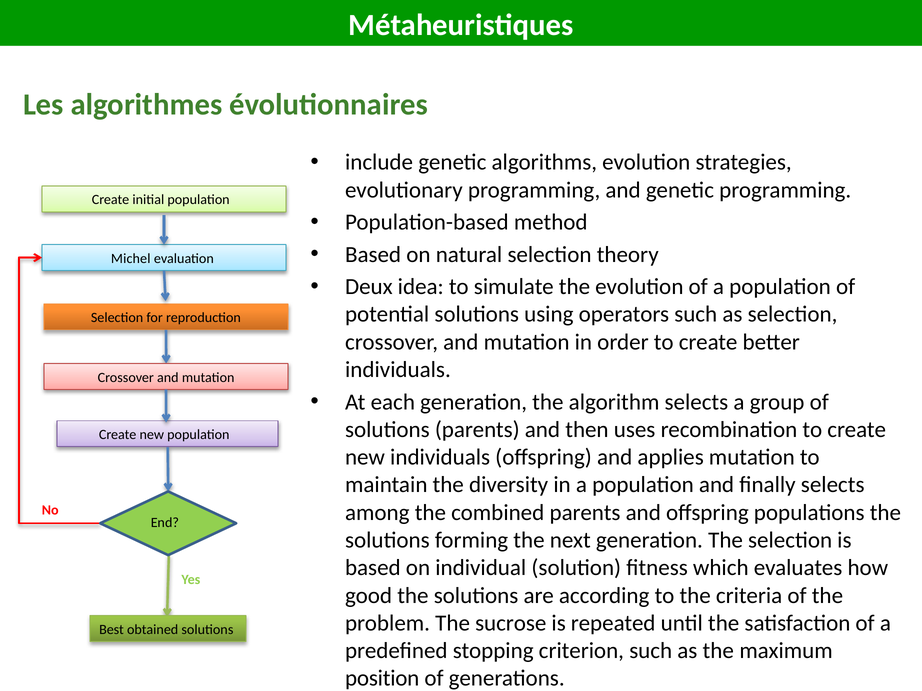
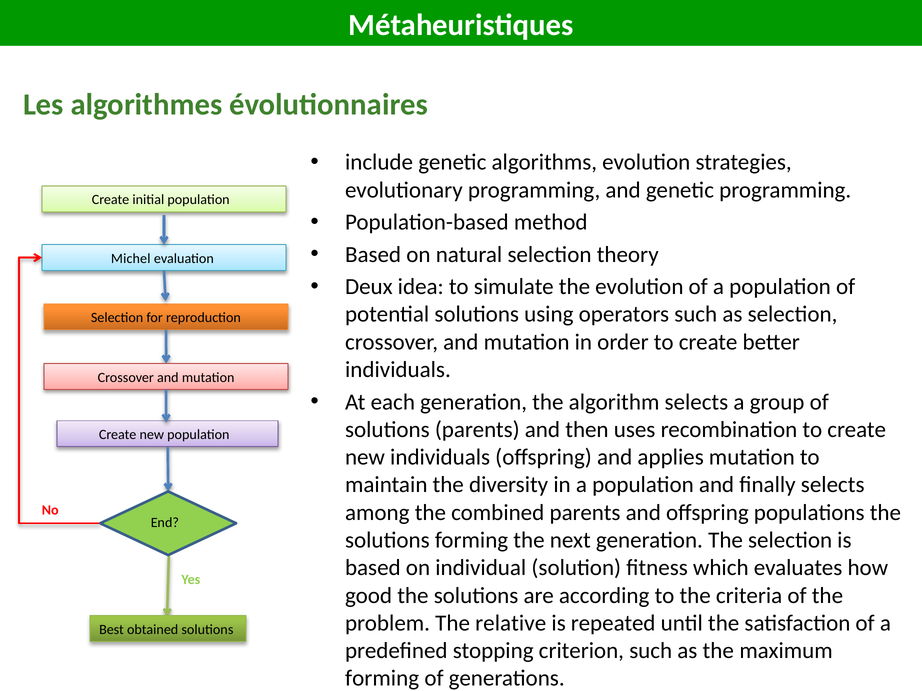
sucrose: sucrose -> relative
position at (382, 679): position -> forming
